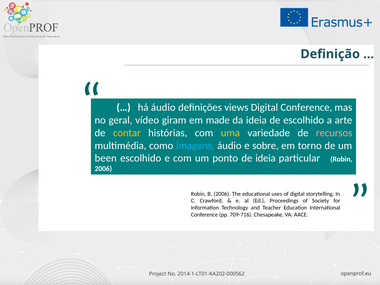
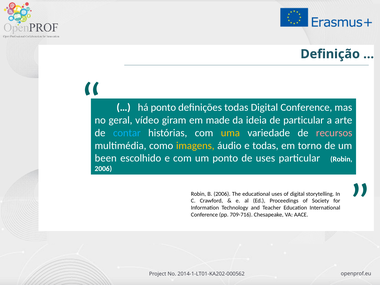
há áudio: áudio -> ponto
definições views: views -> todas
de escolhido: escolhido -> particular
contar colour: yellow -> light blue
imagens colour: light blue -> yellow
e sobre: sobre -> todas
de ideia: ideia -> uses
